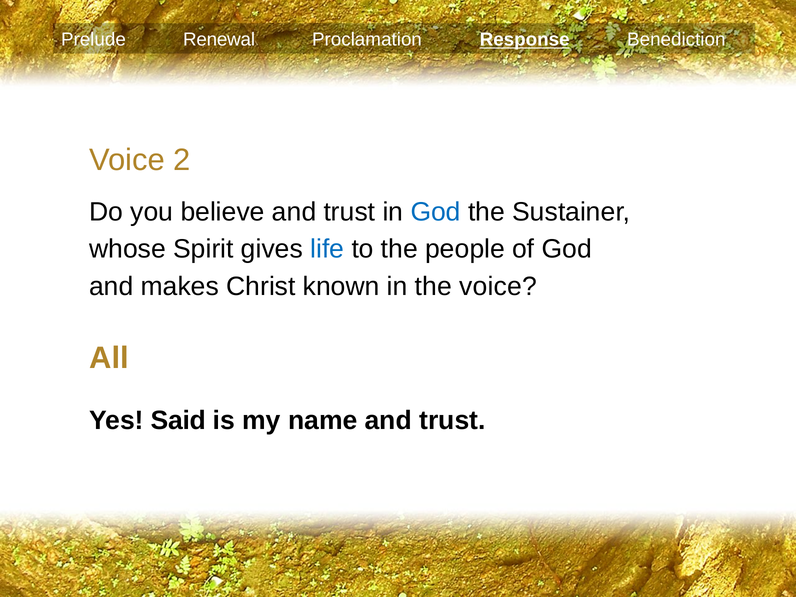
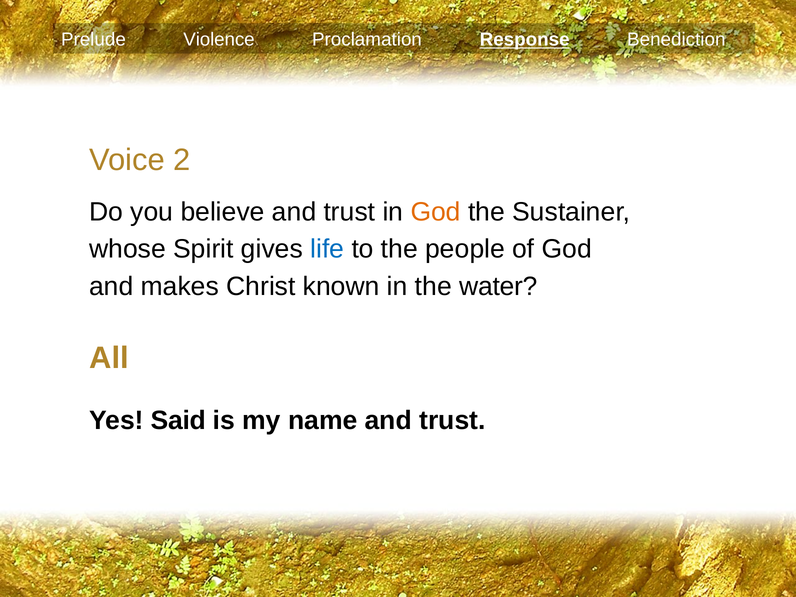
Renewal: Renewal -> Violence
God at (436, 212) colour: blue -> orange
the voice: voice -> water
